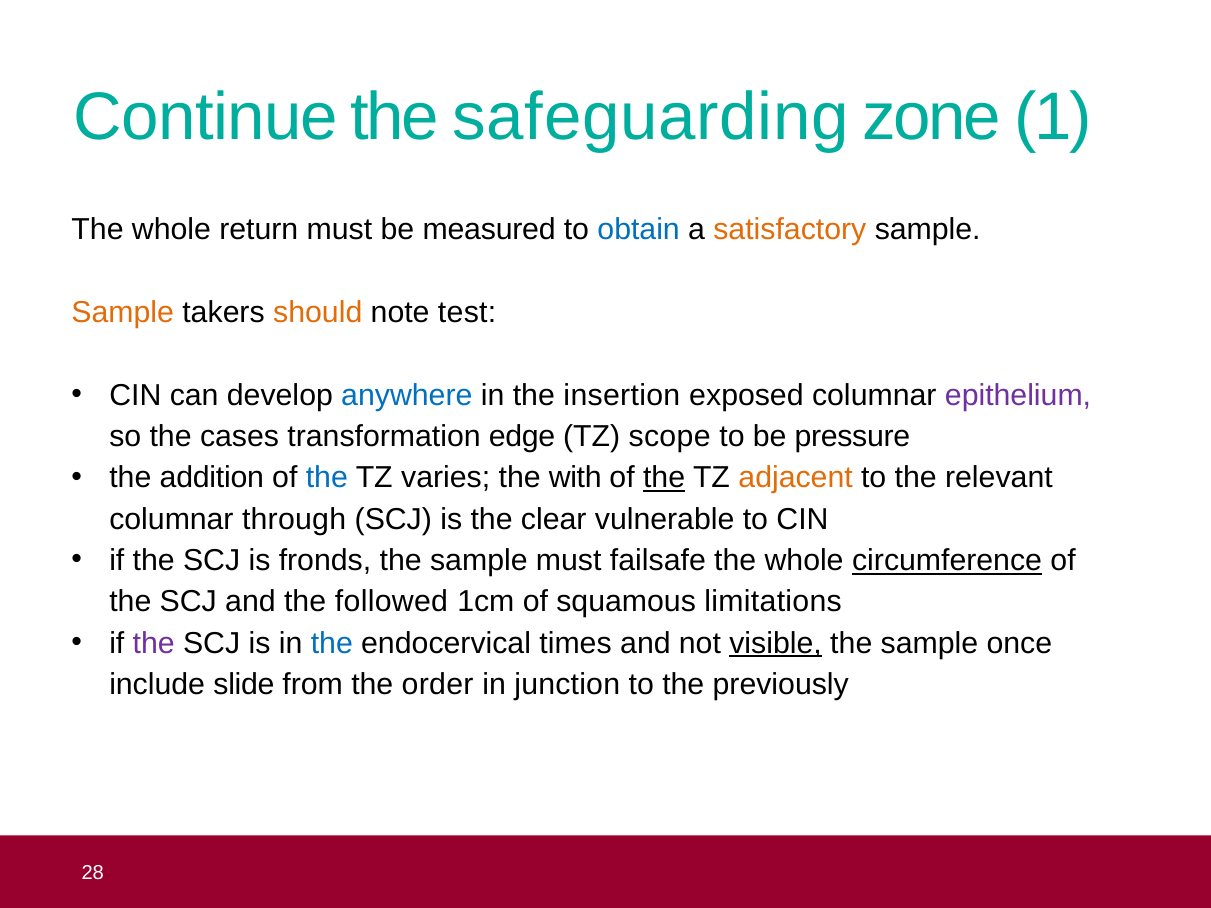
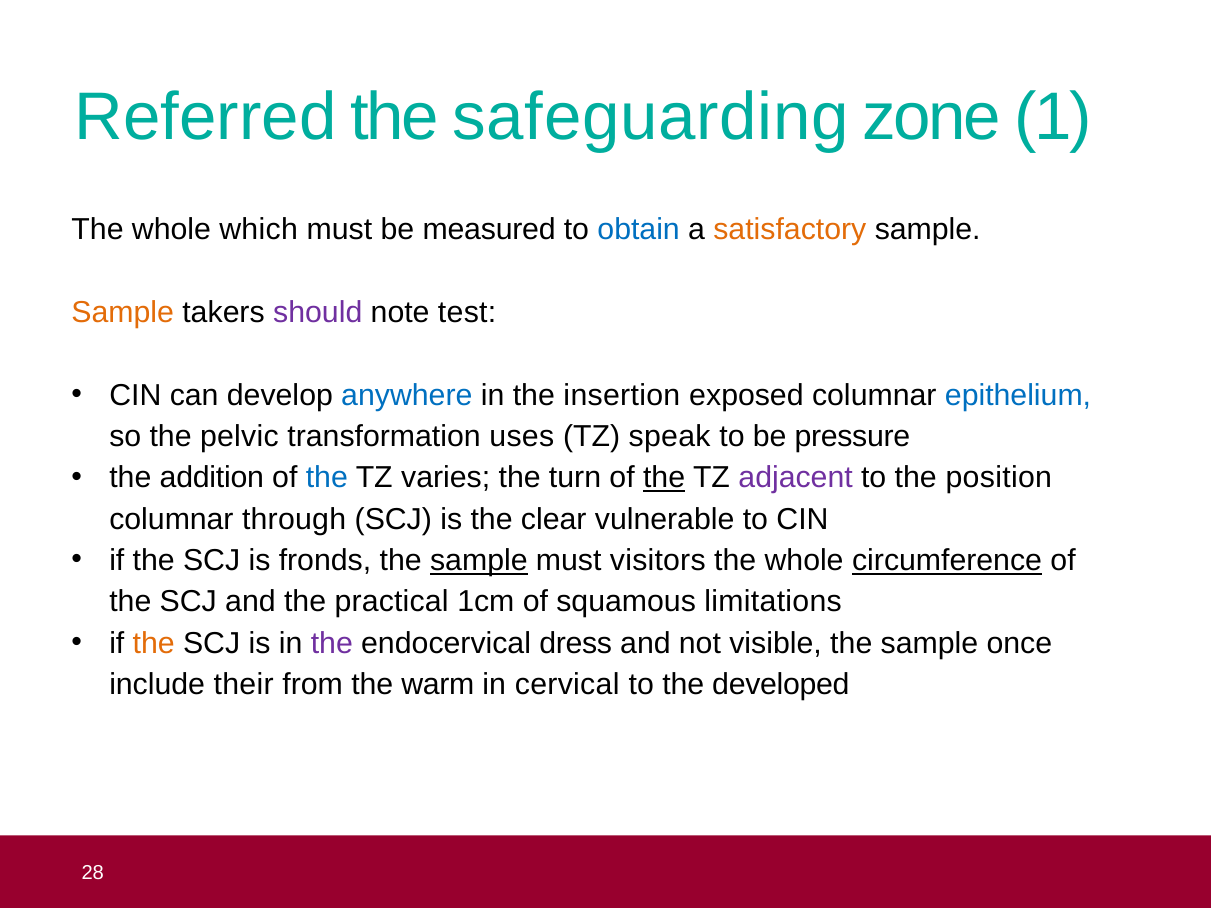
Continue: Continue -> Referred
return: return -> which
should colour: orange -> purple
epithelium colour: purple -> blue
cases: cases -> pelvic
edge: edge -> uses
scope: scope -> speak
with: with -> turn
adjacent colour: orange -> purple
relevant: relevant -> position
sample at (479, 561) underline: none -> present
failsafe: failsafe -> visitors
and the followed: followed -> practical
the at (154, 644) colour: purple -> orange
the at (332, 644) colour: blue -> purple
times: times -> dress
visible underline: present -> none
slide: slide -> their
order: order -> warm
in junction: junction -> cervical
previously: previously -> developed
